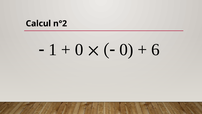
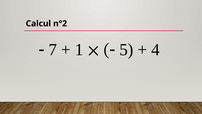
1: 1 -> 7
0 at (79, 49): 0 -> 1
0 at (126, 49): 0 -> 5
6: 6 -> 4
